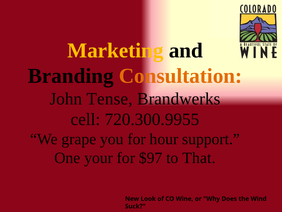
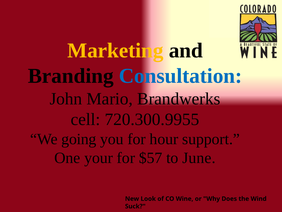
Consultation colour: orange -> blue
Tense: Tense -> Mario
grape: grape -> going
$97: $97 -> $57
That: That -> June
